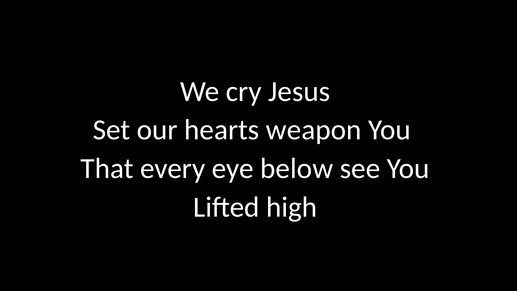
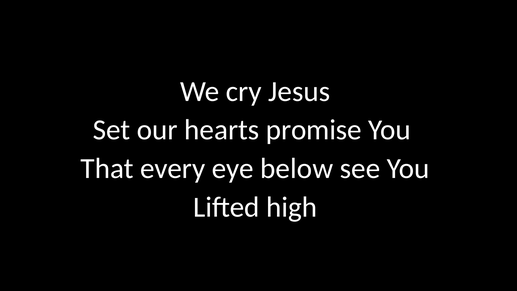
weapon: weapon -> promise
